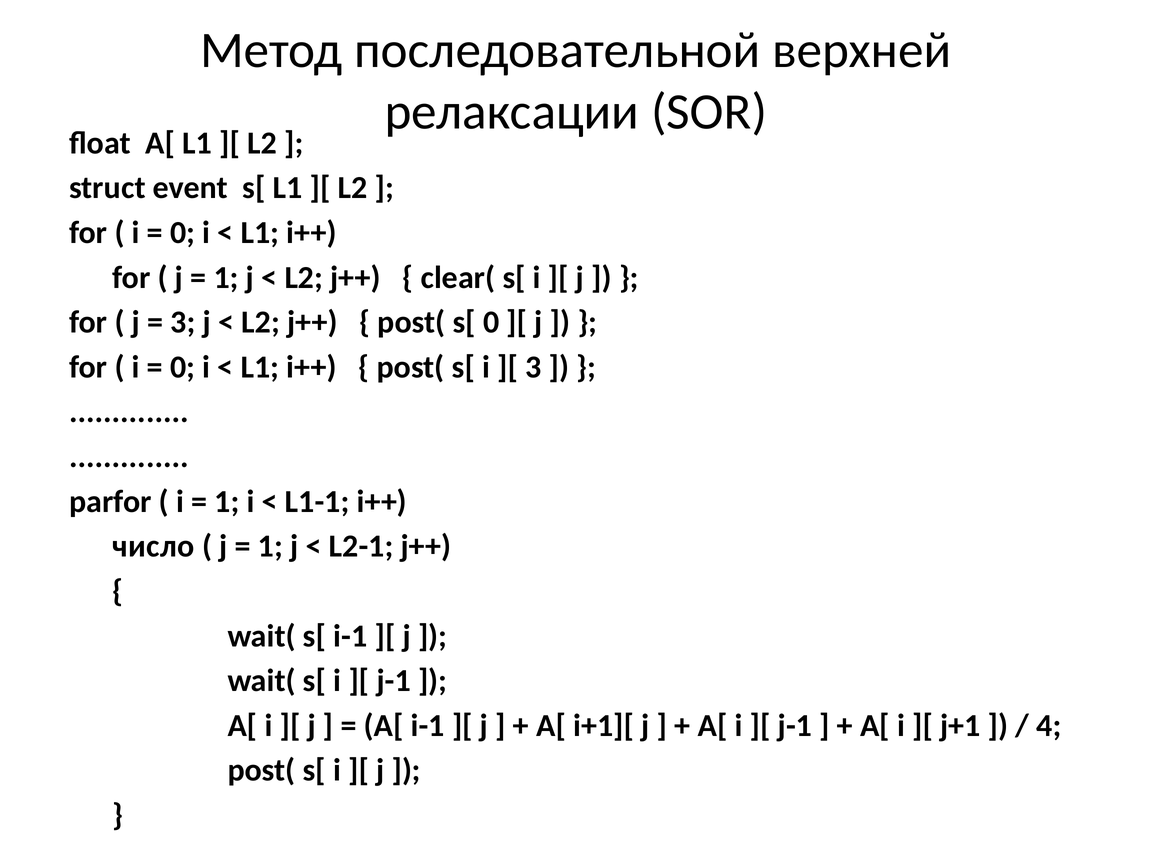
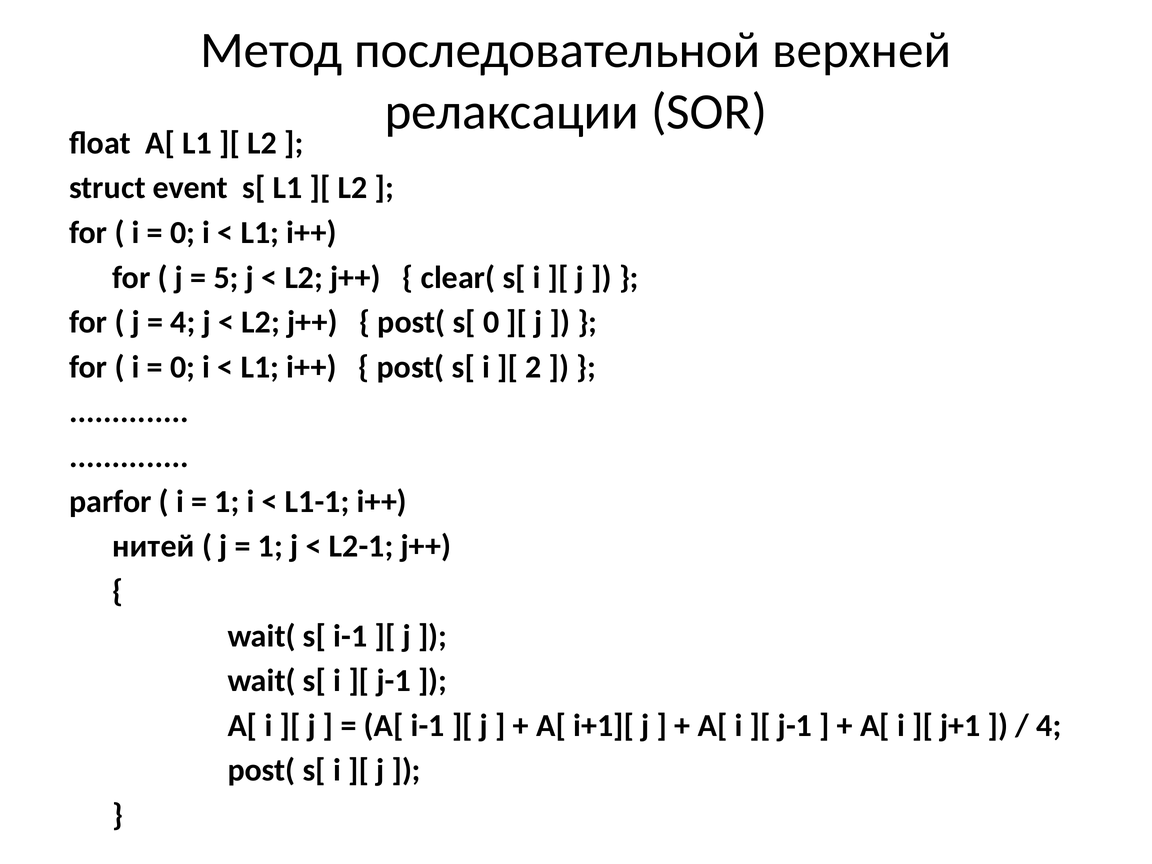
1 at (226, 277): 1 -> 5
3 at (183, 322): 3 -> 4
3 at (533, 367): 3 -> 2
число: число -> нитей
